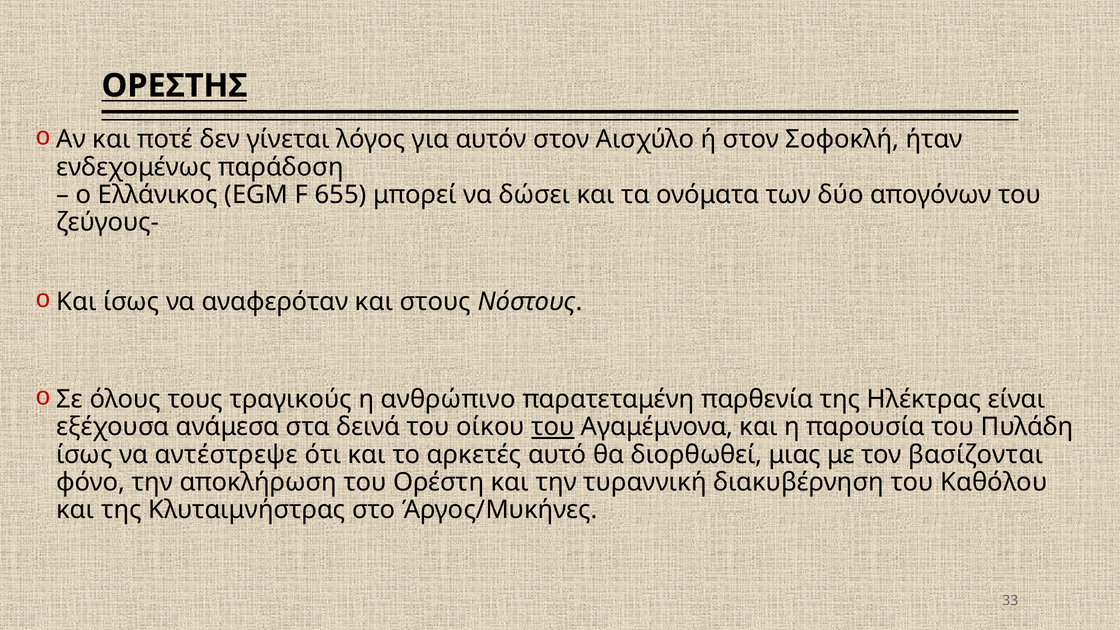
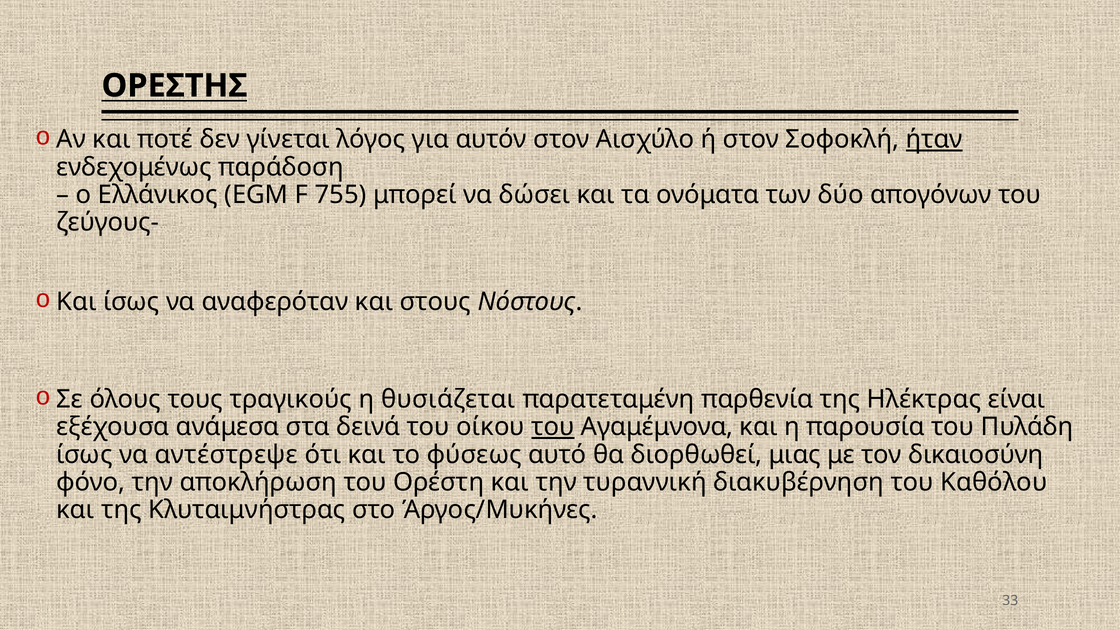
ήταν underline: none -> present
655: 655 -> 755
ανθρώπινο: ανθρώπινο -> θυσιάζεται
αρκετές: αρκετές -> φύσεως
βασίζονται: βασίζονται -> δικαιοσύνη
